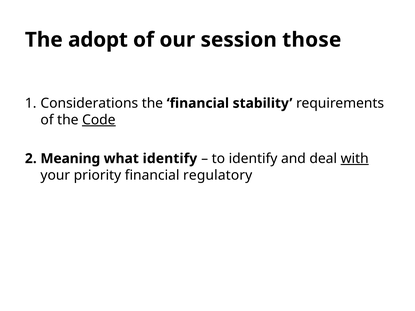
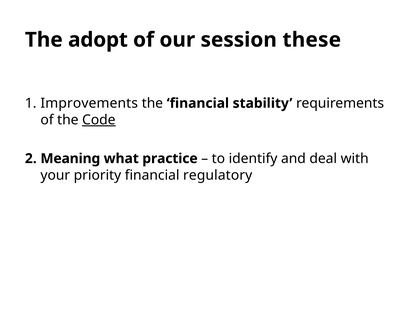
those: those -> these
Considerations: Considerations -> Improvements
what identify: identify -> practice
with underline: present -> none
